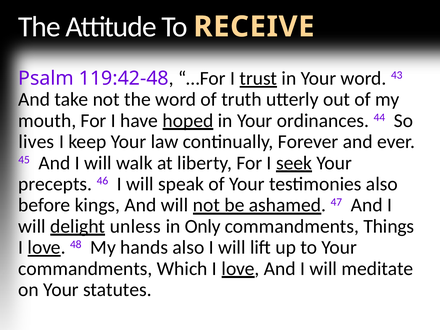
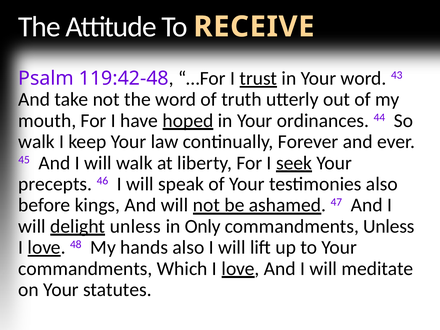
lives at (36, 142): lives -> walk
commandments Things: Things -> Unless
